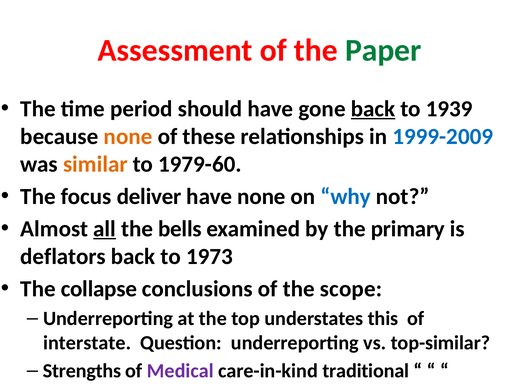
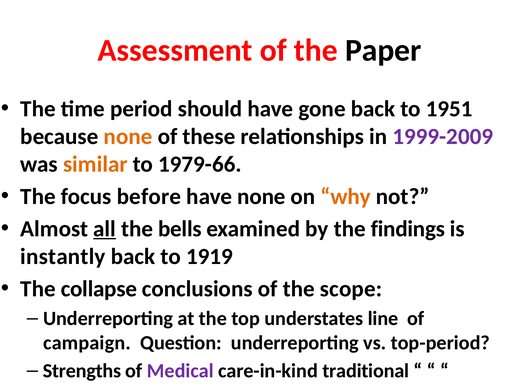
Paper colour: green -> black
back at (373, 109) underline: present -> none
1939: 1939 -> 1951
1999-2009 colour: blue -> purple
1979-60: 1979-60 -> 1979-66
deliver: deliver -> before
why colour: blue -> orange
primary: primary -> findings
deflators: deflators -> instantly
1973: 1973 -> 1919
this: this -> line
interstate: interstate -> campaign
top-similar: top-similar -> top-period
